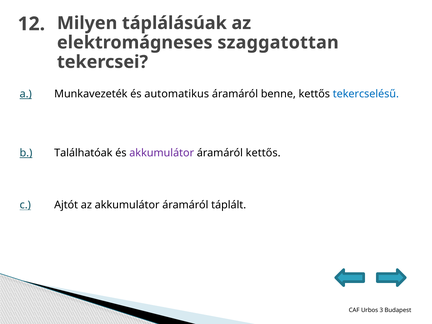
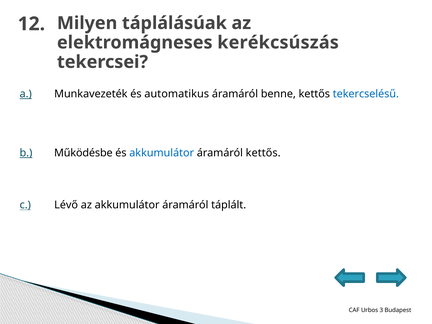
szaggatottan: szaggatottan -> kerékcsúszás
Találhatóak: Találhatóak -> Működésbe
akkumulátor at (162, 153) colour: purple -> blue
Ajtót: Ajtót -> Lévő
